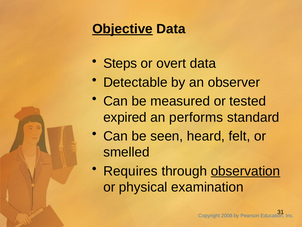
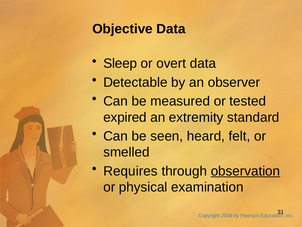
Objective underline: present -> none
Steps: Steps -> Sleep
performs: performs -> extremity
